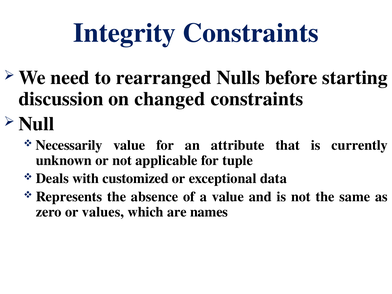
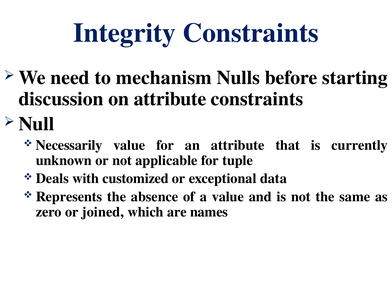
rearranged: rearranged -> mechanism
on changed: changed -> attribute
values: values -> joined
